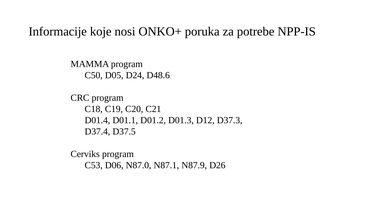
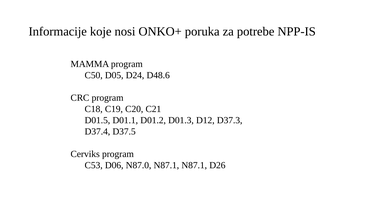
D01.4: D01.4 -> D01.5
N87.1 N87.9: N87.9 -> N87.1
